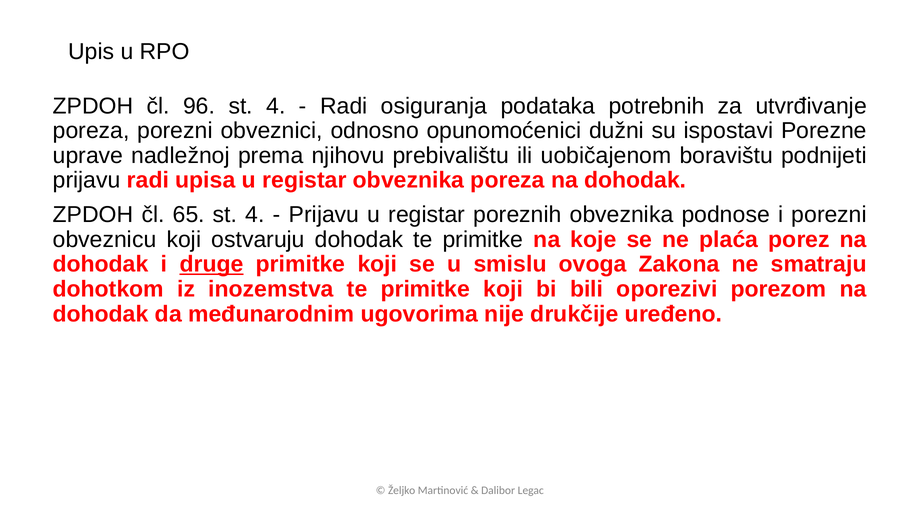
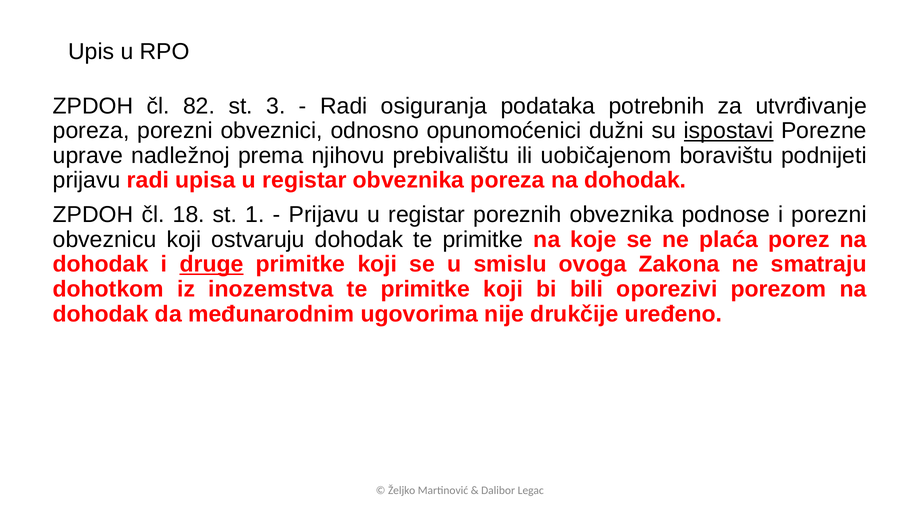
96: 96 -> 82
4 at (276, 106): 4 -> 3
ispostavi underline: none -> present
65: 65 -> 18
4 at (255, 215): 4 -> 1
